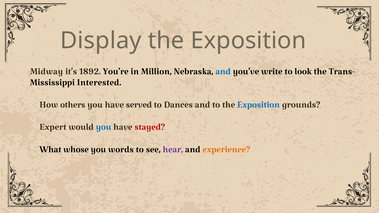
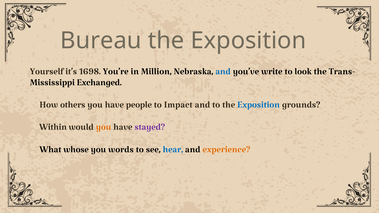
Display: Display -> Bureau
Midway: Midway -> Yourself
1892: 1892 -> 1698
Interested: Interested -> Exchanged
served: served -> people
Dances: Dances -> Impact
Expert: Expert -> Within
you at (104, 126) colour: blue -> orange
stayed colour: red -> purple
hear colour: purple -> blue
